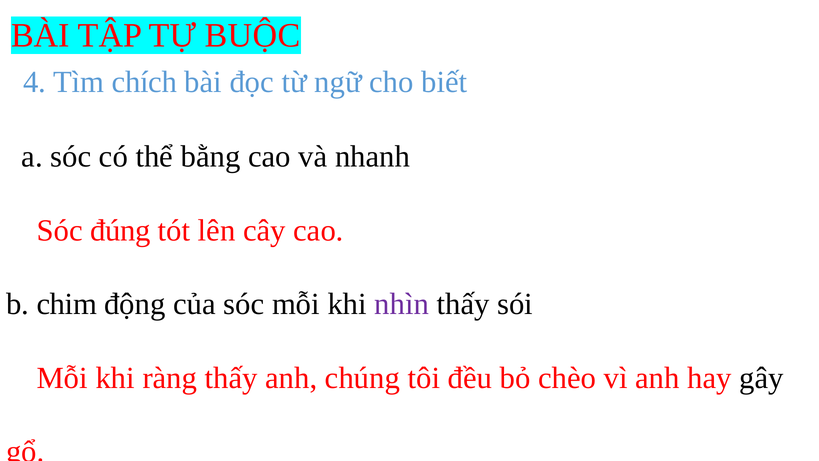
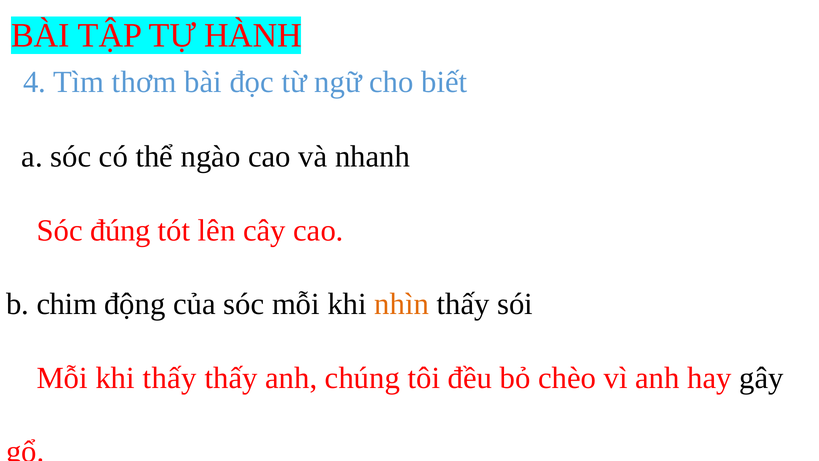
BUỘC: BUỘC -> HÀNH
chích: chích -> thơm
bằng: bằng -> ngào
nhìn colour: purple -> orange
khi ràng: ràng -> thấy
